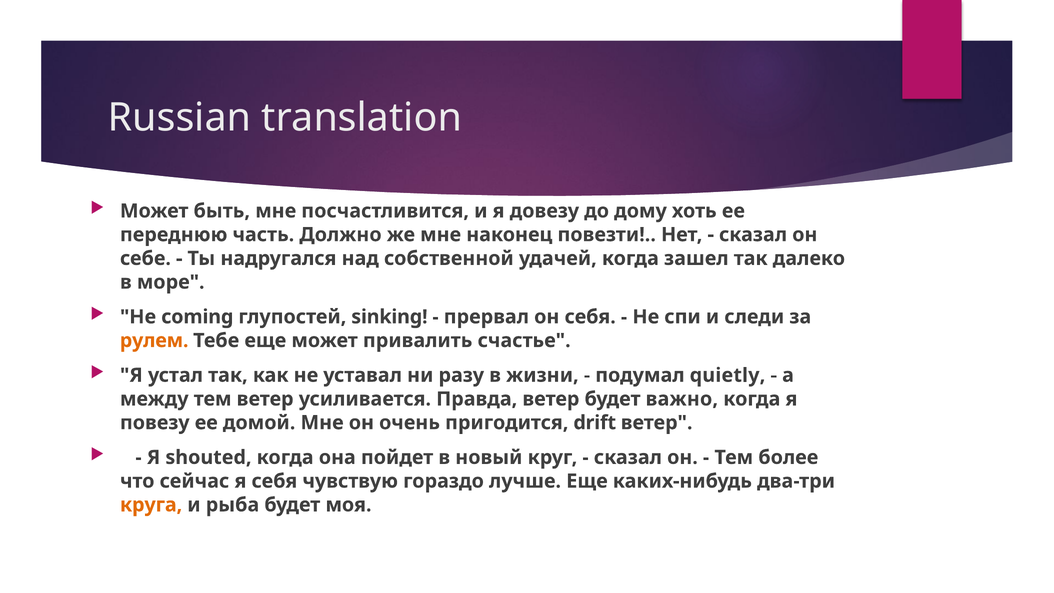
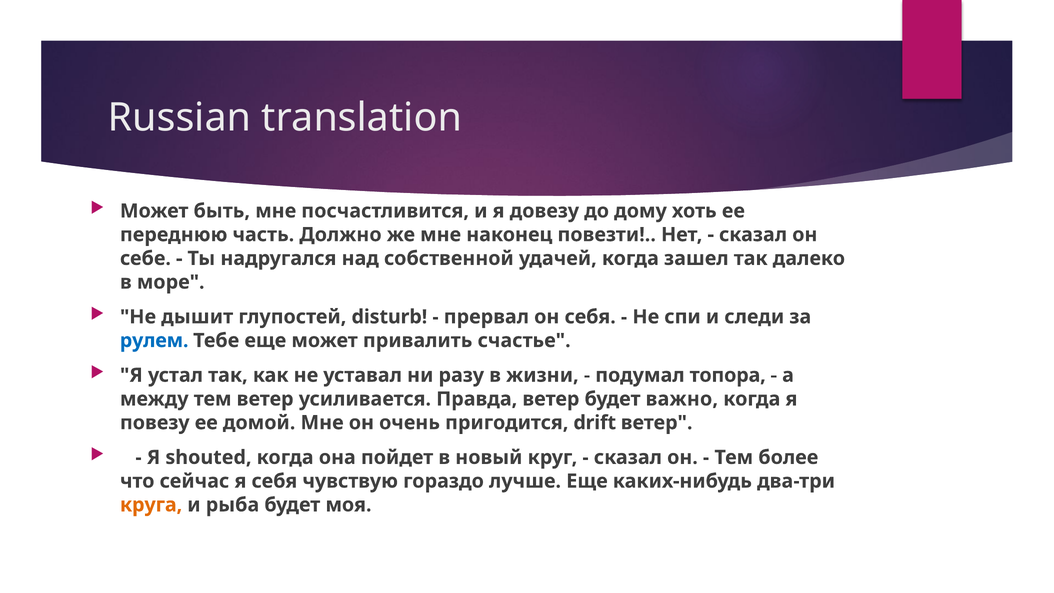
coming: coming -> дышит
sinking: sinking -> disturb
рулем colour: orange -> blue
quietly: quietly -> топора
